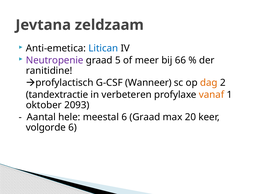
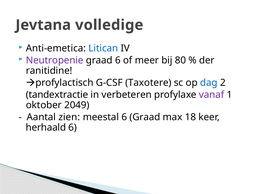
zeldzaam: zeldzaam -> volledige
graad 5: 5 -> 6
66: 66 -> 80
Wanneer: Wanneer -> Taxotere
dag colour: orange -> blue
vanaf colour: orange -> purple
2093: 2093 -> 2049
hele: hele -> zien
20: 20 -> 18
volgorde: volgorde -> herhaald
